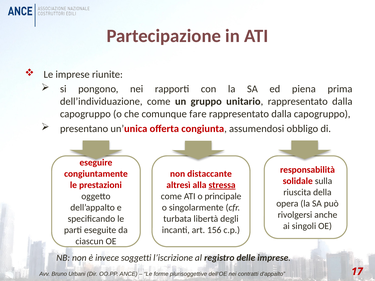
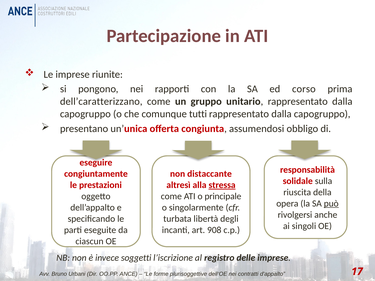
piena: piena -> corso
dell’individuazione: dell’individuazione -> dell’caratterizzano
fare: fare -> tutti
può underline: none -> present
156: 156 -> 908
